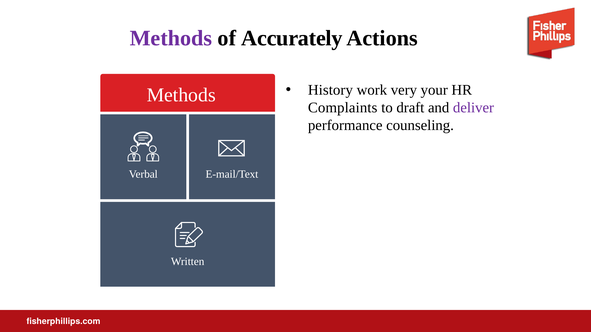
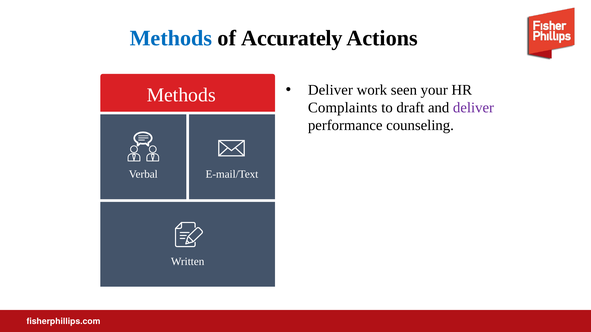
Methods at (171, 38) colour: purple -> blue
History at (330, 90): History -> Deliver
very: very -> seen
